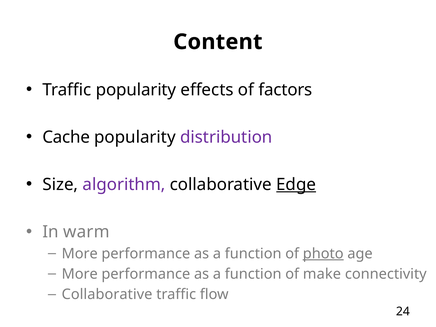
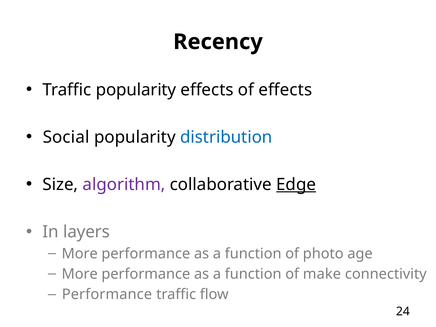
Content: Content -> Recency
of factors: factors -> effects
Cache: Cache -> Social
distribution colour: purple -> blue
warm: warm -> layers
photo underline: present -> none
Collaborative at (107, 294): Collaborative -> Performance
